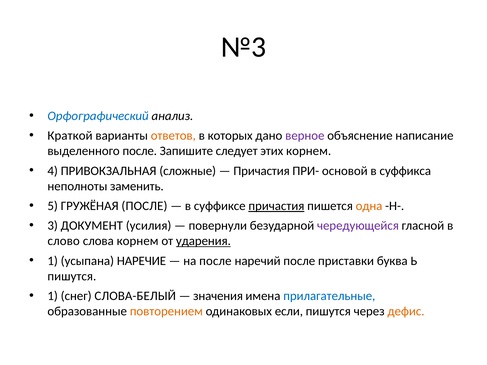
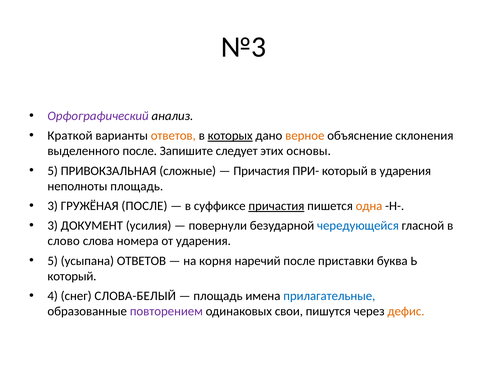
Орфографический colour: blue -> purple
которых underline: none -> present
верное colour: purple -> orange
написание: написание -> склонения
этих корнем: корнем -> основы
4 at (53, 171): 4 -> 5
ПРИ- основой: основой -> который
в суффикса: суффикса -> ударения
неполноты заменить: заменить -> площадь
5 at (53, 206): 5 -> 3
чередующейся colour: purple -> blue
слова корнем: корнем -> номера
ударения at (203, 241) underline: present -> none
1 at (53, 261): 1 -> 5
усыпана НАРЕЧИЕ: НАРЕЧИЕ -> ОТВЕТОВ
на после: после -> корня
пишутся at (72, 276): пишутся -> который
1 at (53, 296): 1 -> 4
значения at (218, 296): значения -> площадь
повторением colour: orange -> purple
если: если -> свои
